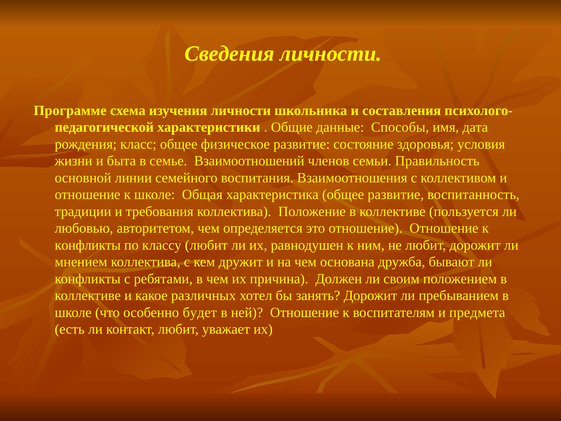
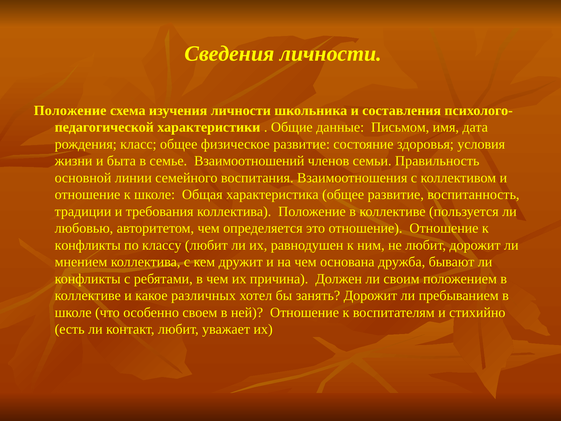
Программе at (70, 110): Программе -> Положение
Способы: Способы -> Письмом
будет: будет -> своем
предмета: предмета -> стихийно
